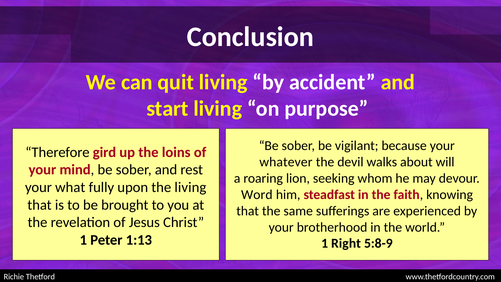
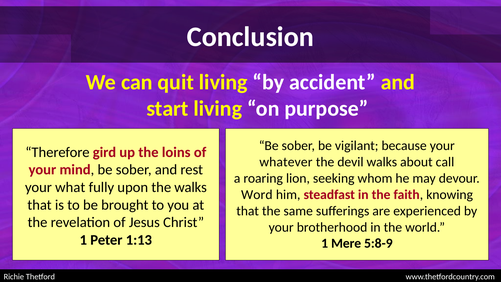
will: will -> call
the living: living -> walks
Right: Right -> Mere
